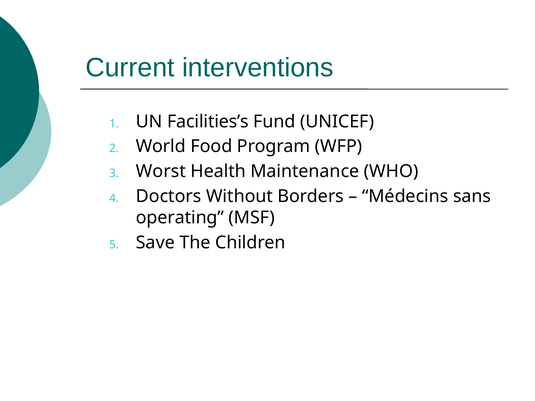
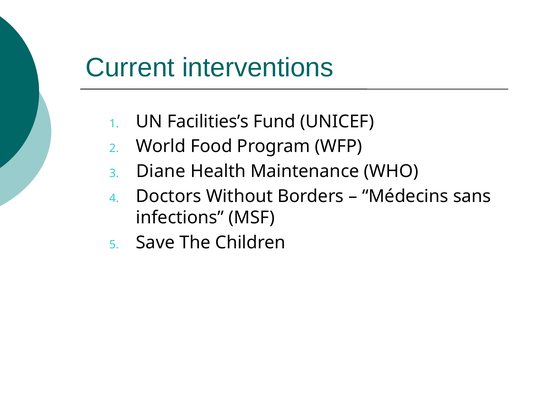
Worst: Worst -> Diane
operating: operating -> infections
